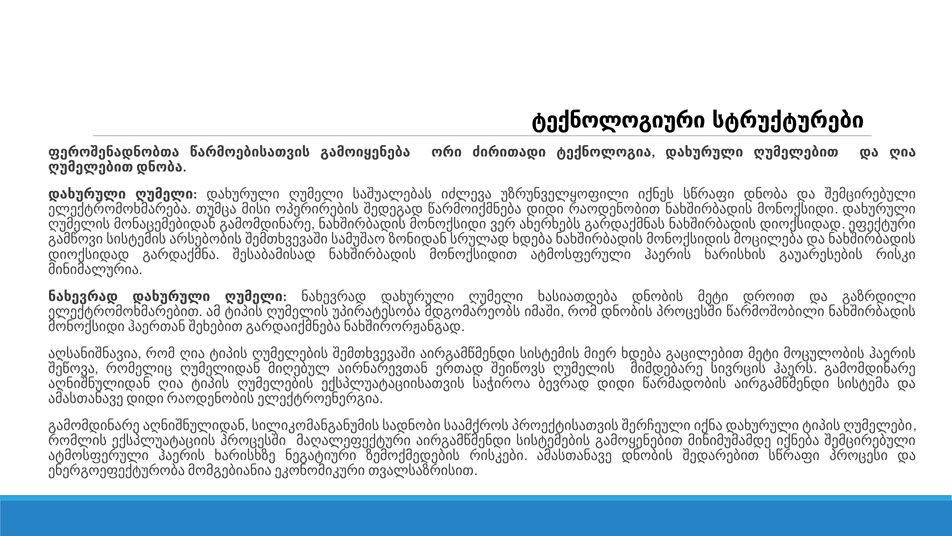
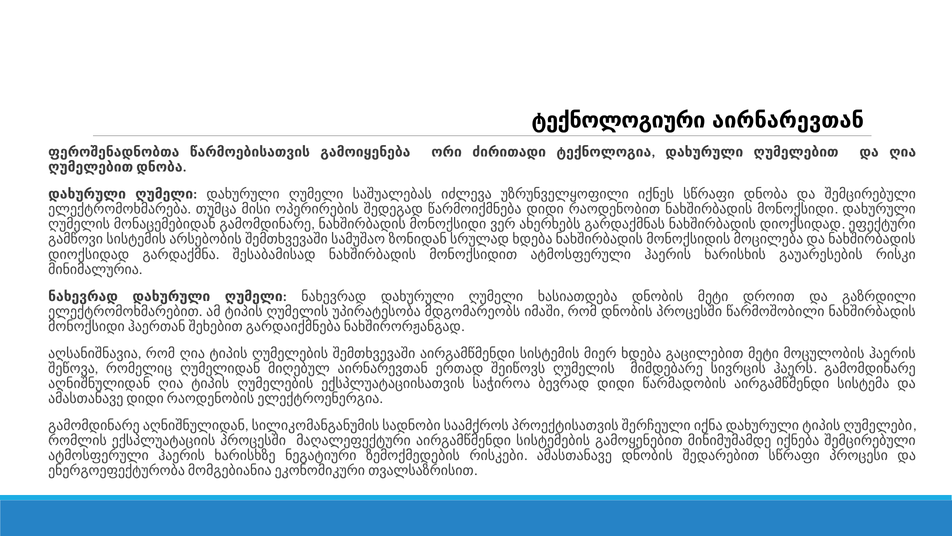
ტექნოლოგიური სტრუქტურები: სტრუქტურები -> აირნარევთან
